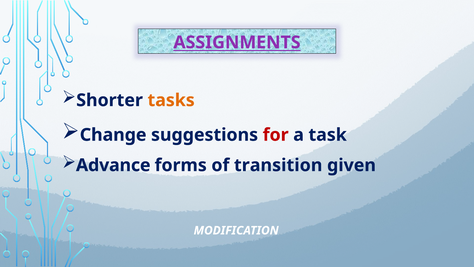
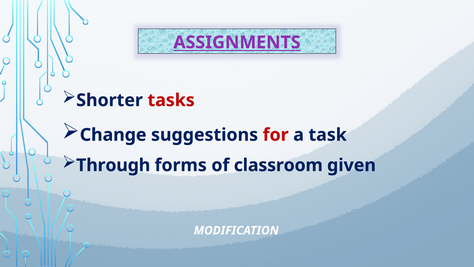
tasks colour: orange -> red
Advance: Advance -> Through
transition: transition -> classroom
